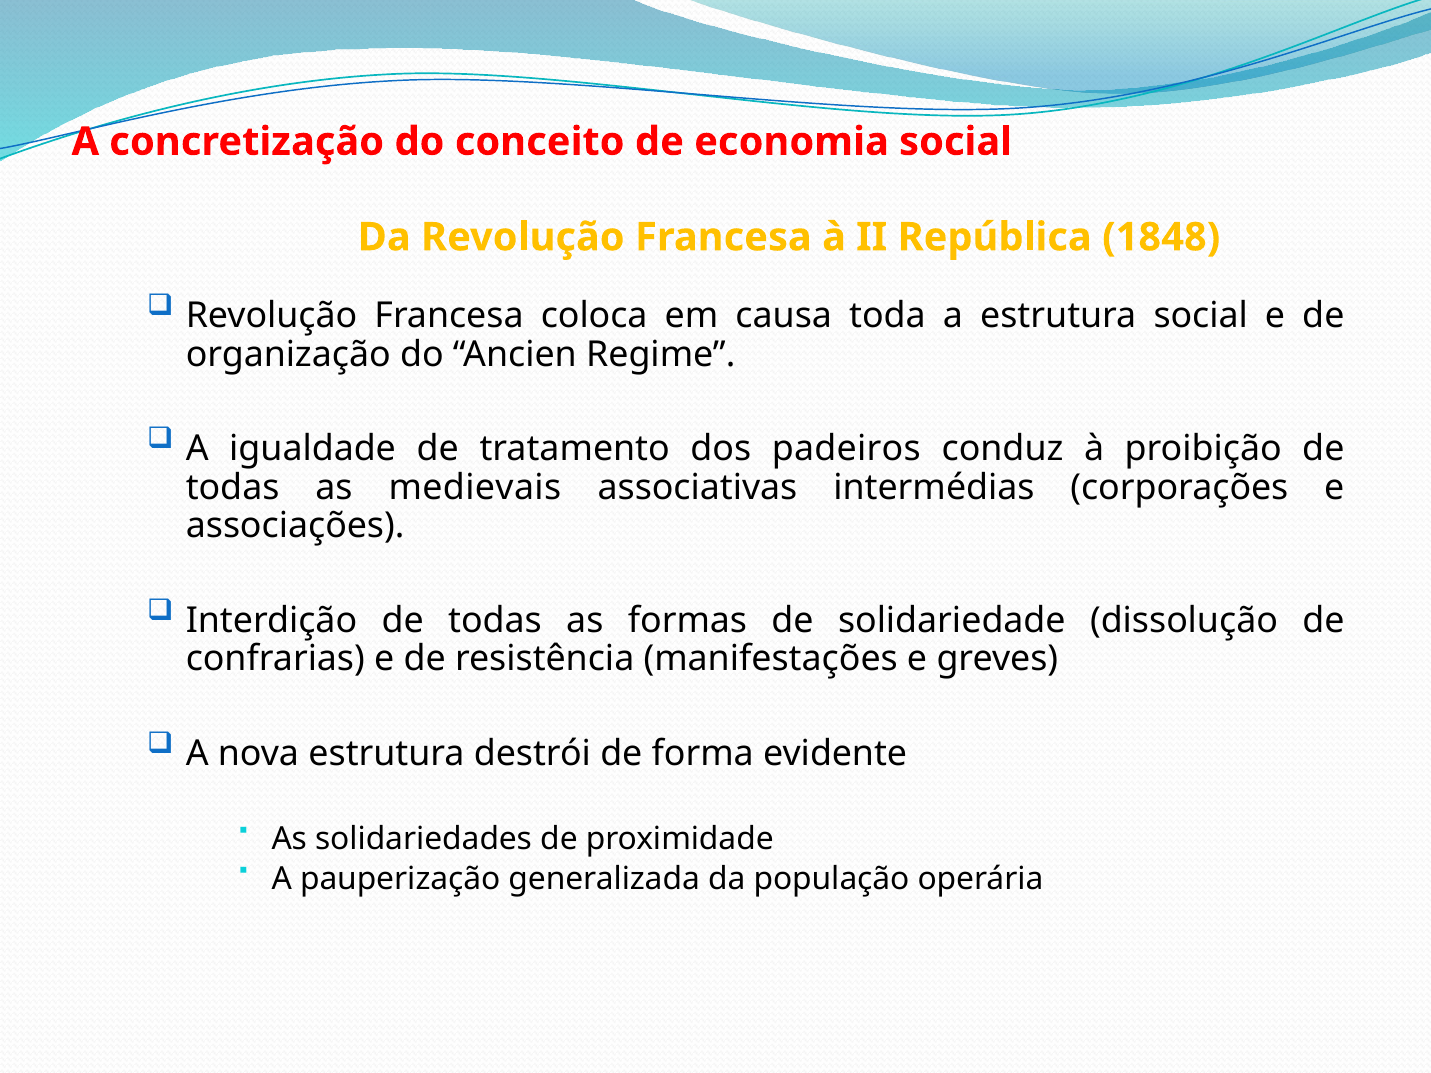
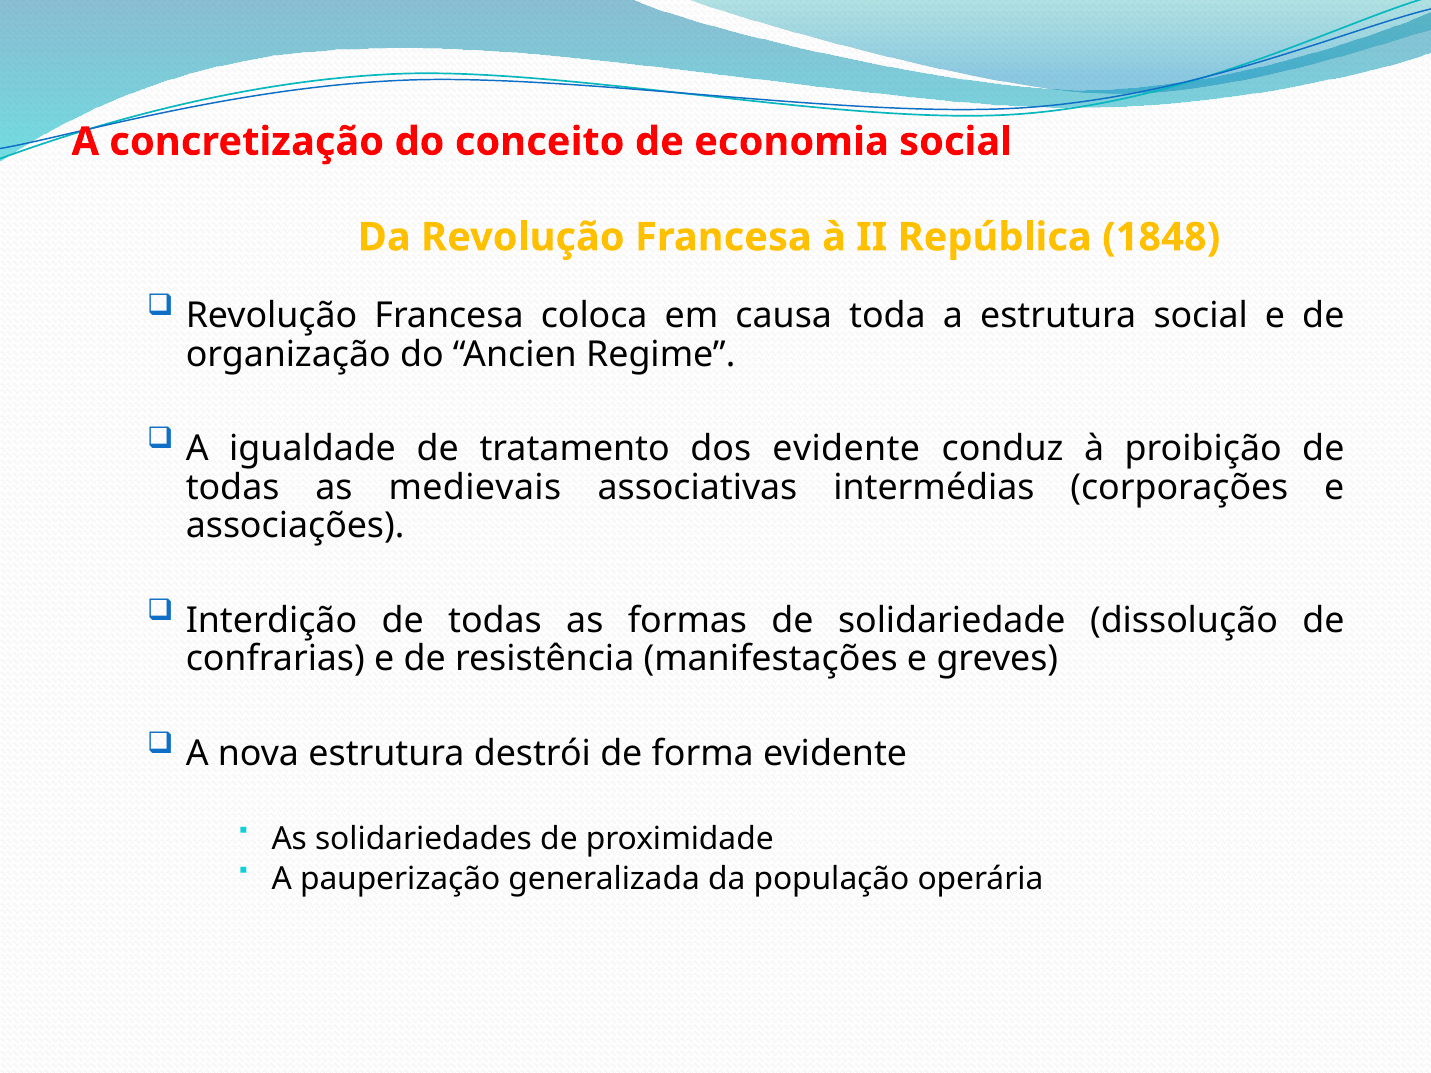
dos padeiros: padeiros -> evidente
